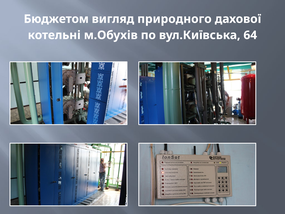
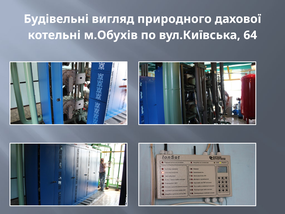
Бюджетом: Бюджетом -> Будівельні
